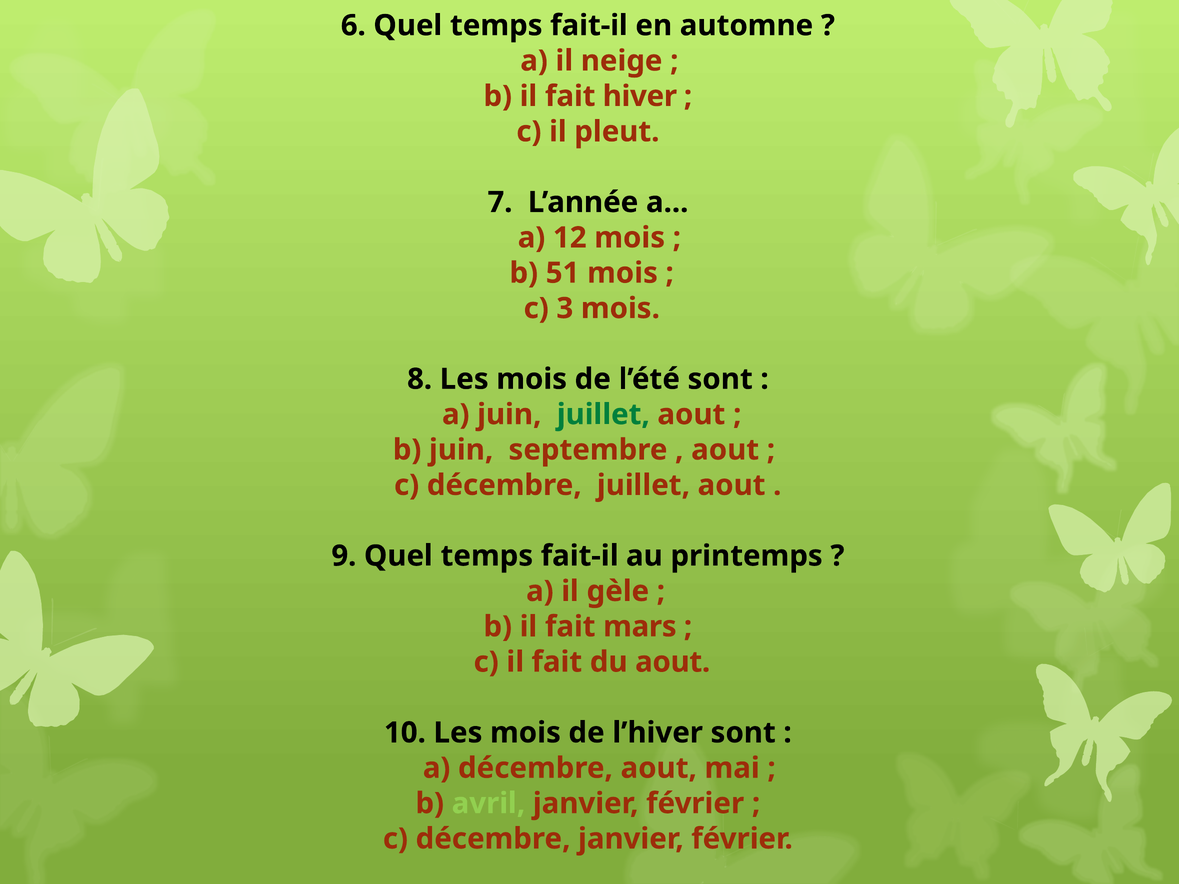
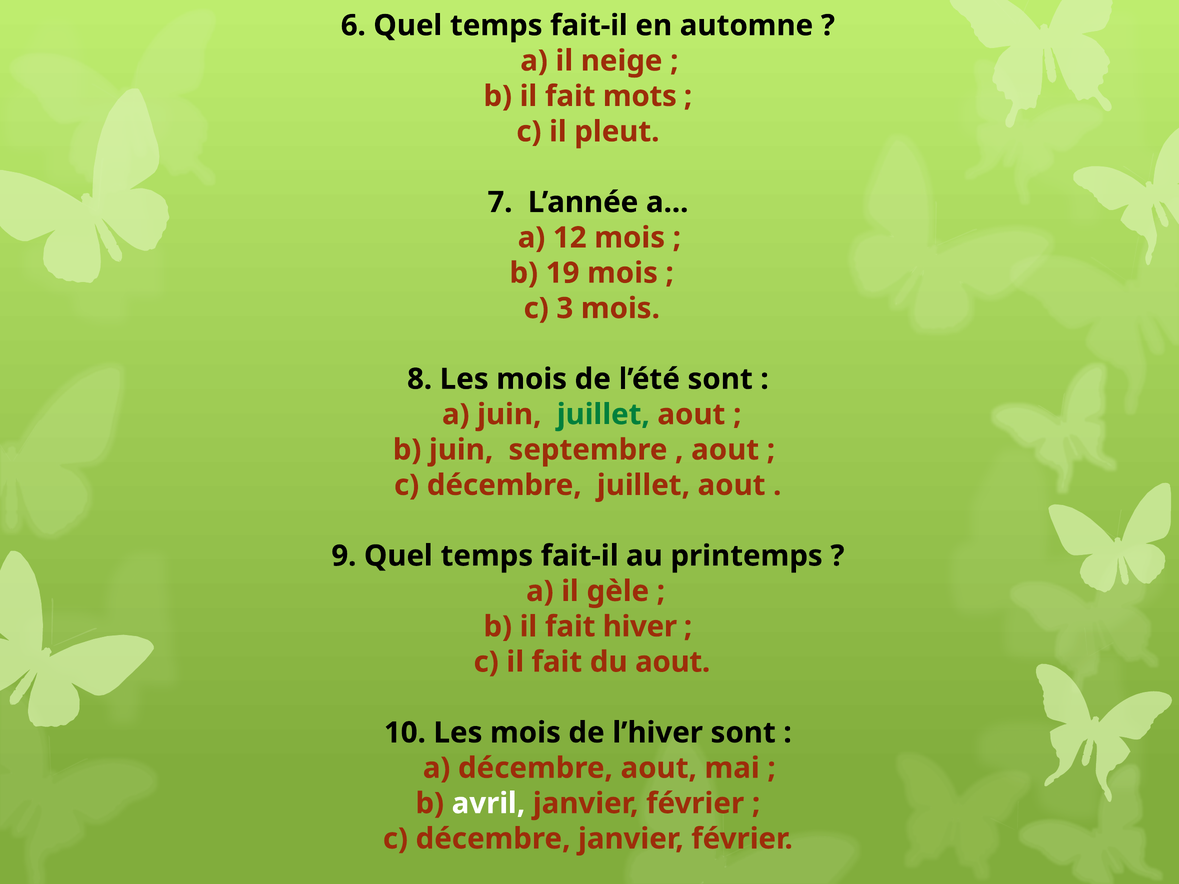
hiver: hiver -> mots
51: 51 -> 19
mars: mars -> hiver
avril colour: light green -> white
